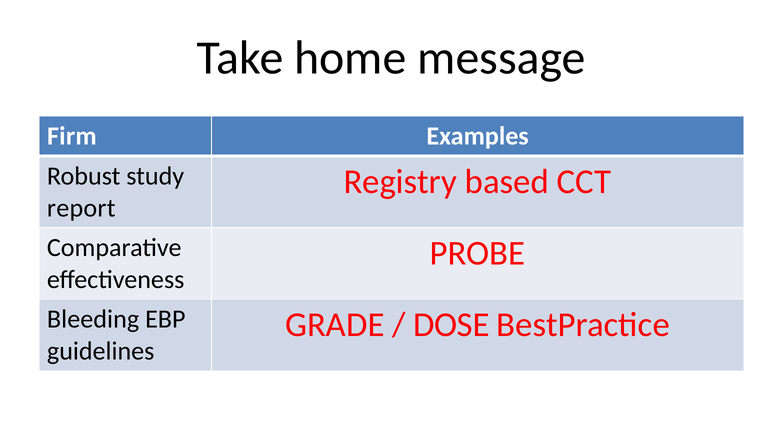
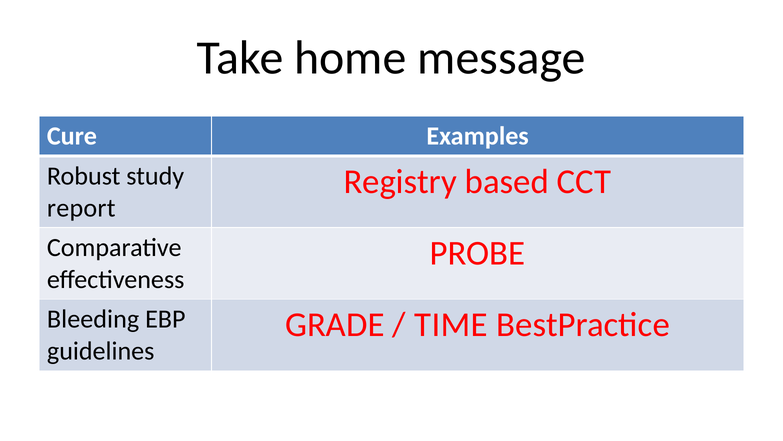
Firm: Firm -> Cure
DOSE: DOSE -> TIME
